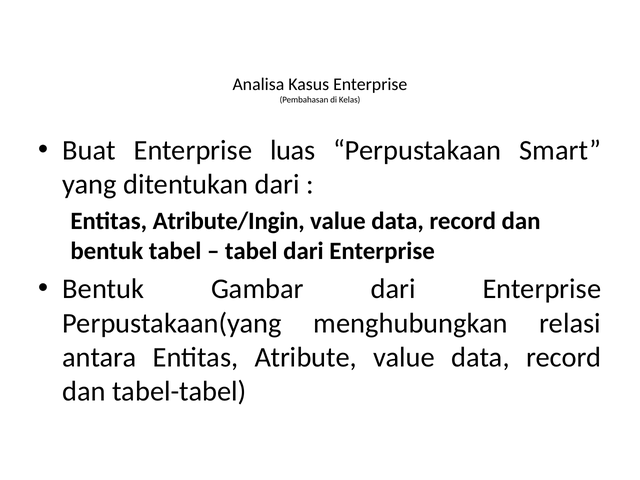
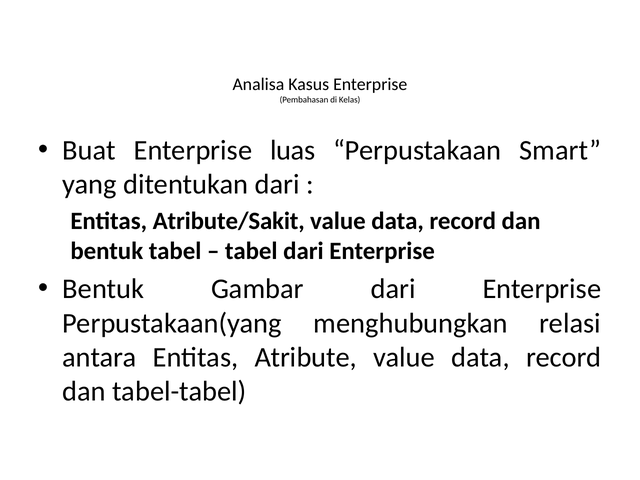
Atribute/Ingin: Atribute/Ingin -> Atribute/Sakit
